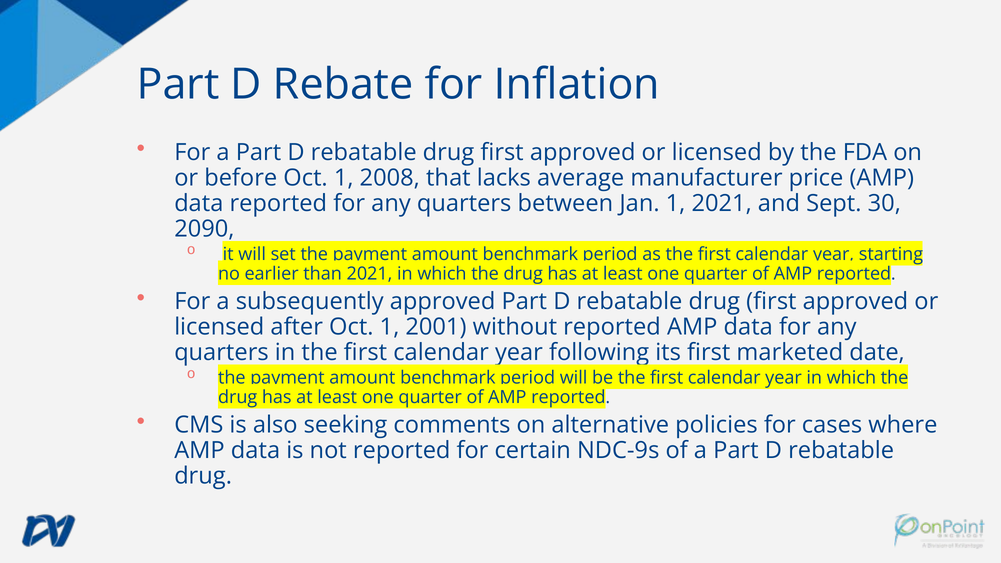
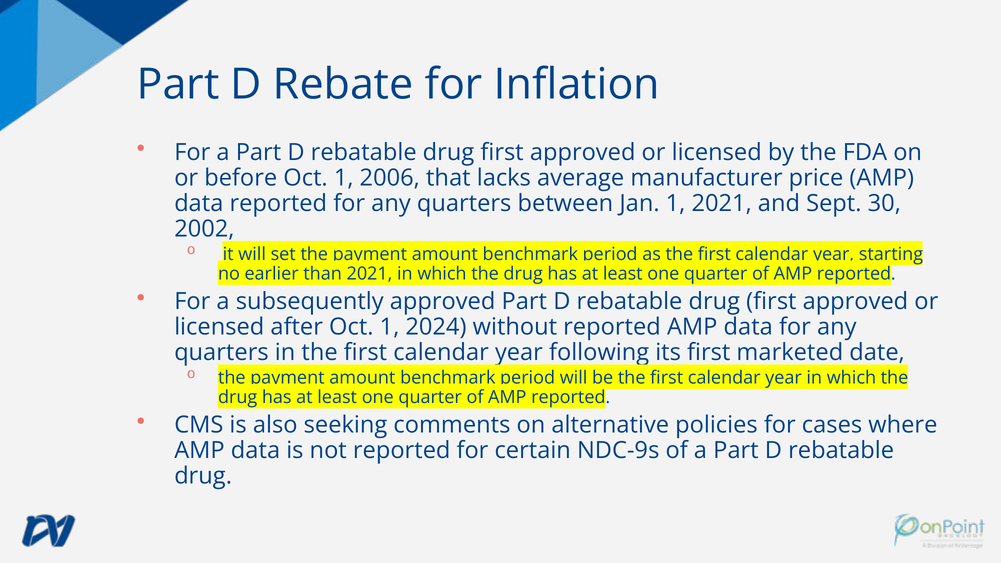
2008: 2008 -> 2006
2090: 2090 -> 2002
2001: 2001 -> 2024
